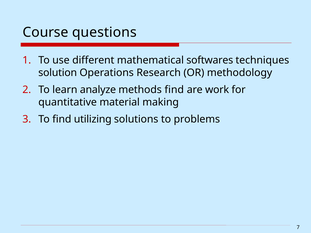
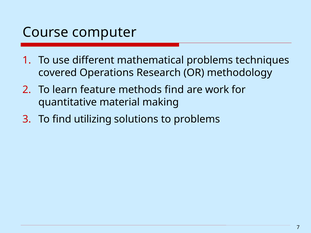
questions: questions -> computer
mathematical softwares: softwares -> problems
solution: solution -> covered
analyze: analyze -> feature
